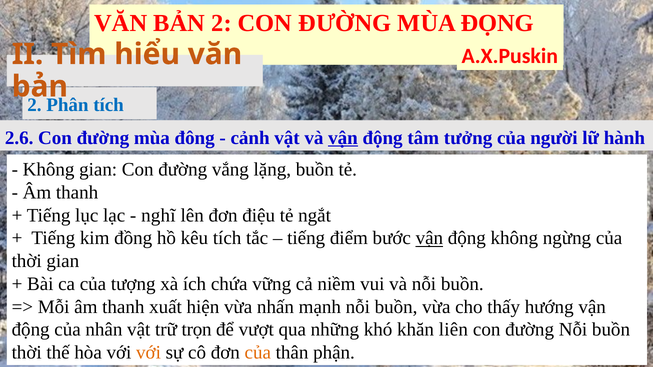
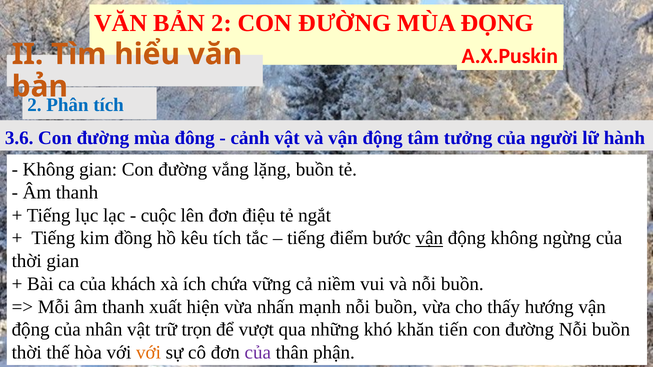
2.6: 2.6 -> 3.6
vận at (343, 138) underline: present -> none
nghĩ: nghĩ -> cuộc
tượng: tượng -> khách
liên: liên -> tiến
của at (258, 353) colour: orange -> purple
